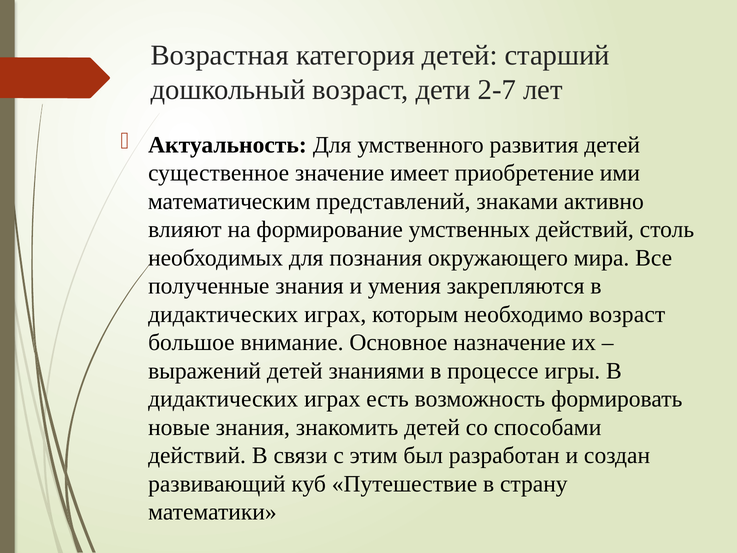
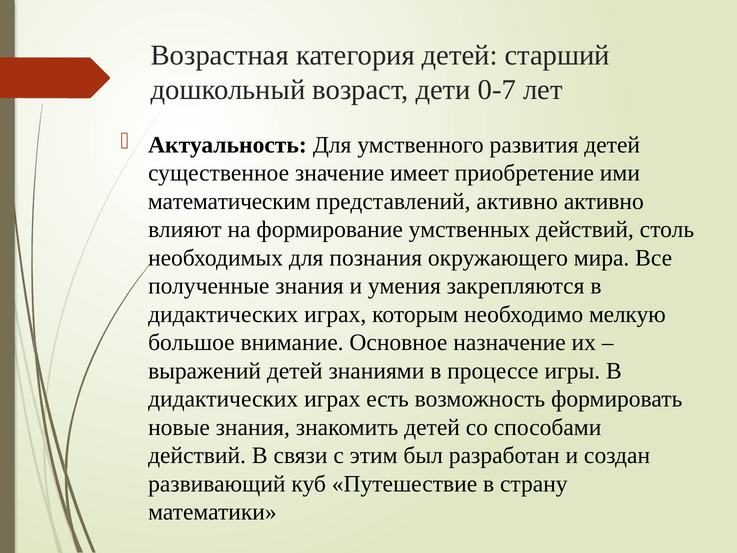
2-7: 2-7 -> 0-7
представлений знаками: знаками -> активно
необходимо возраст: возраст -> мелкую
